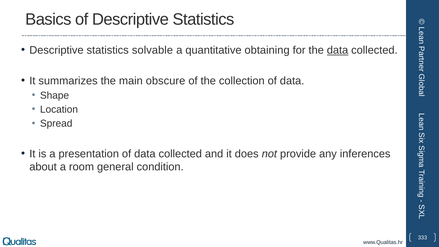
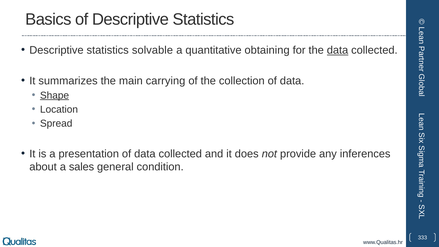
obscure: obscure -> carrying
Shape underline: none -> present
room: room -> sales
